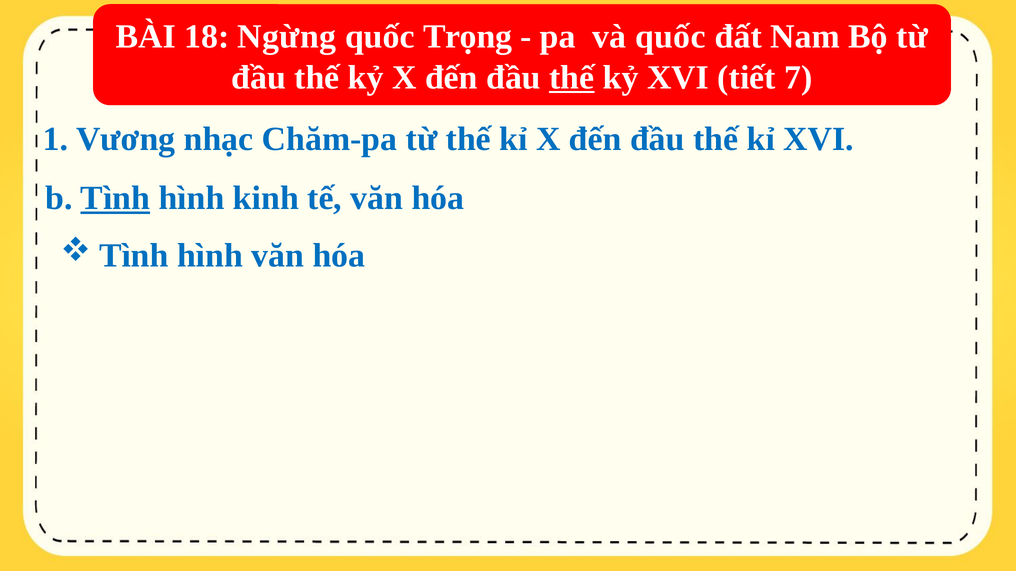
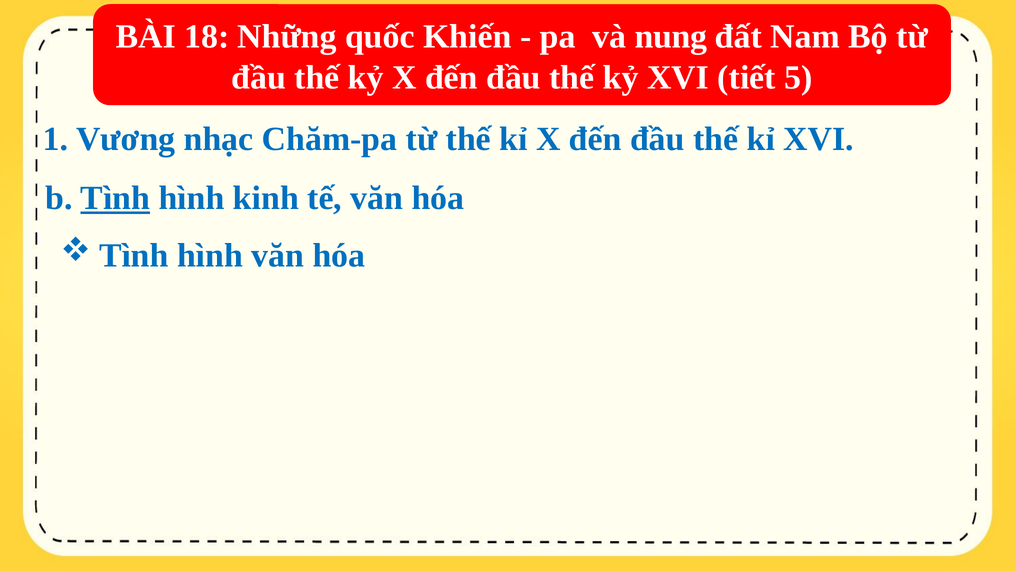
Ngừng: Ngừng -> Những
Trọng: Trọng -> Khiến
và quốc: quốc -> nung
thế at (572, 77) underline: present -> none
7: 7 -> 5
